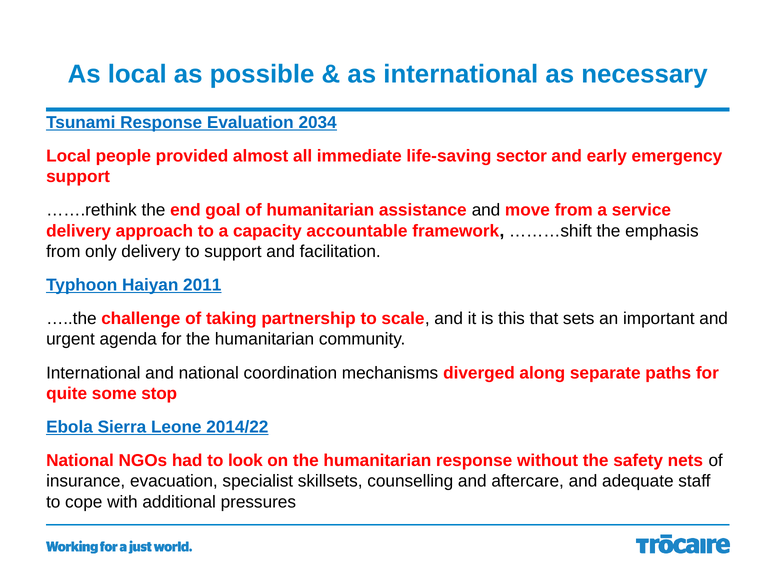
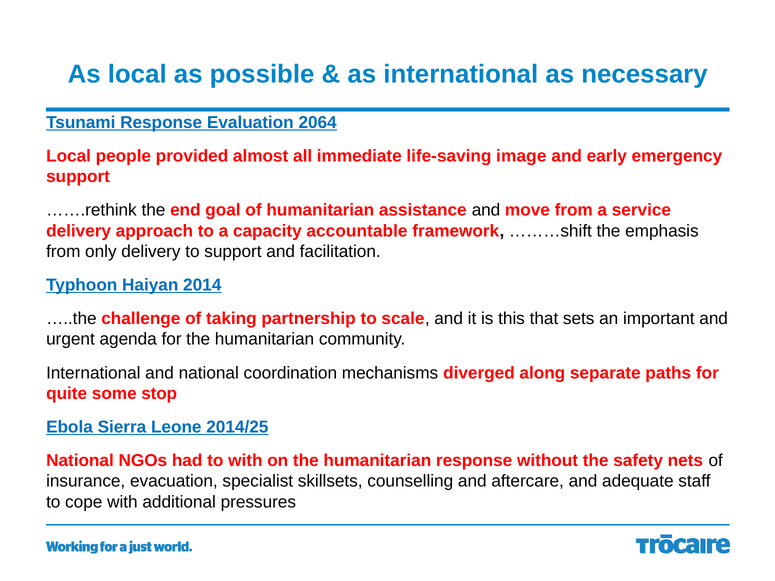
2034: 2034 -> 2064
sector: sector -> image
2011: 2011 -> 2014
2014/22: 2014/22 -> 2014/25
to look: look -> with
